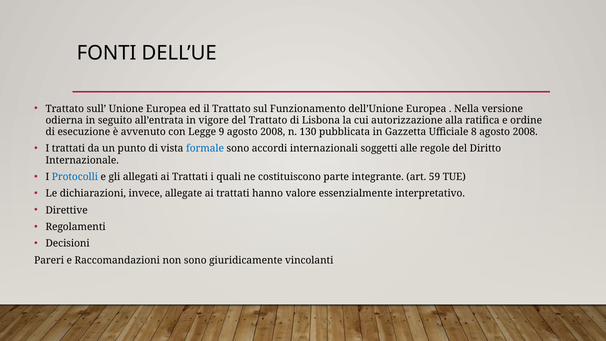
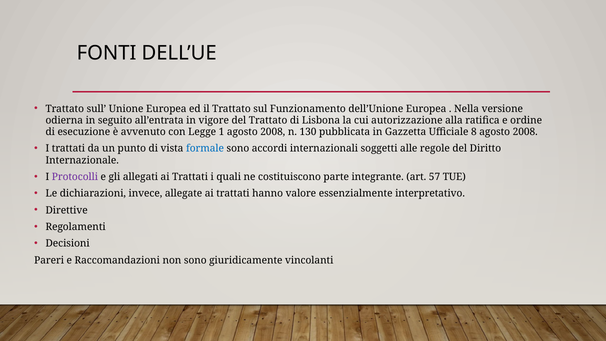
9: 9 -> 1
Protocolli colour: blue -> purple
59: 59 -> 57
